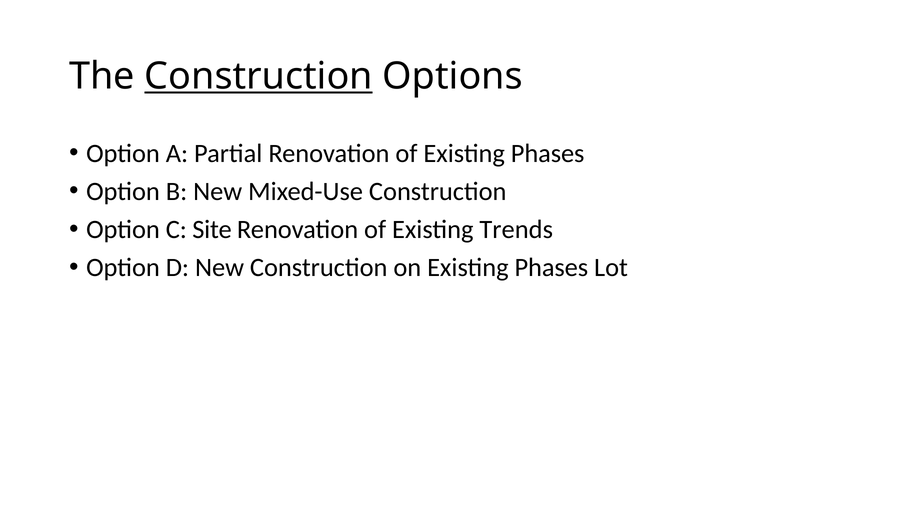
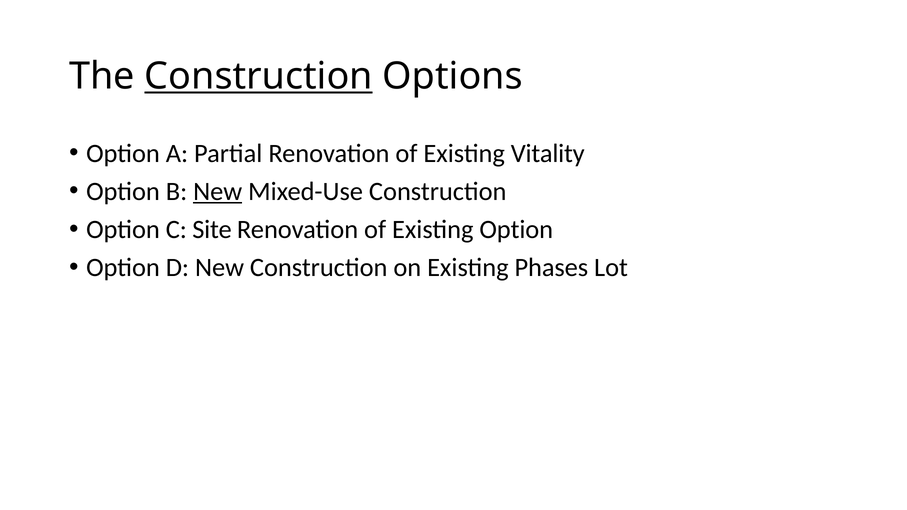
of Existing Phases: Phases -> Vitality
New at (218, 191) underline: none -> present
Existing Trends: Trends -> Option
